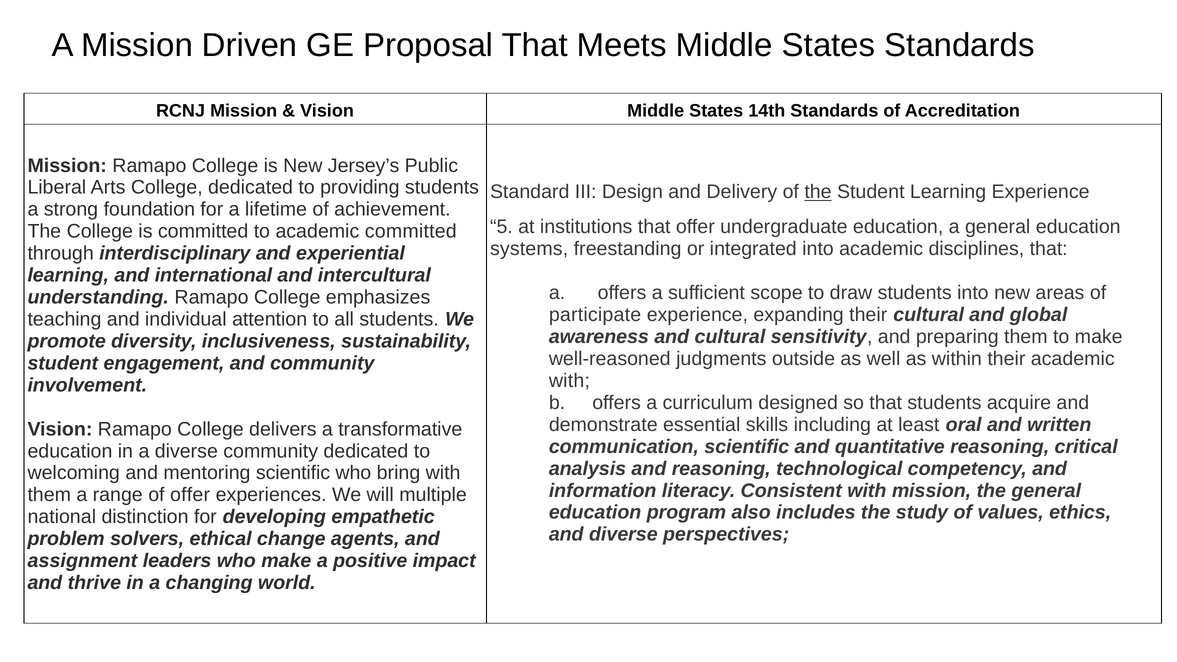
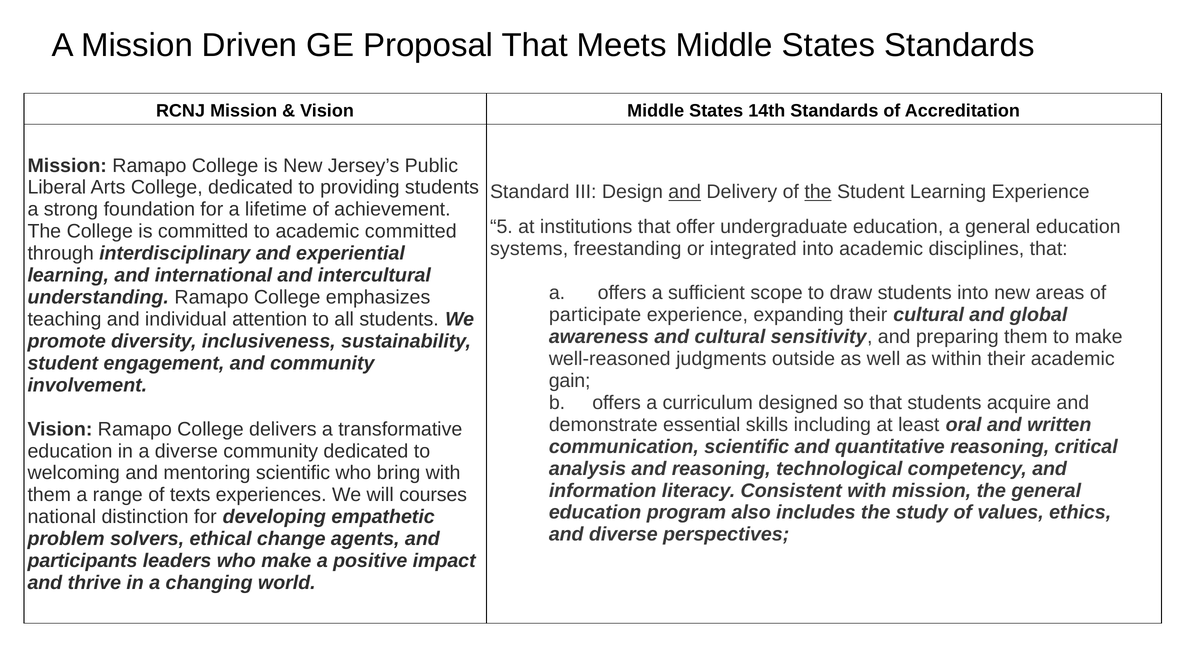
and at (685, 192) underline: none -> present
with at (569, 381): with -> gain
of offer: offer -> texts
multiple: multiple -> courses
assignment: assignment -> participants
